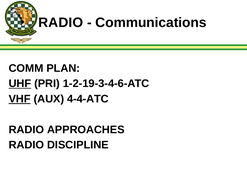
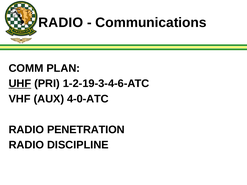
VHF underline: present -> none
4-4-ATC: 4-4-ATC -> 4-0-ATC
APPROACHES: APPROACHES -> PENETRATION
